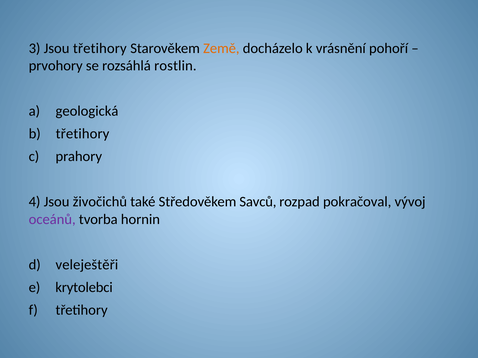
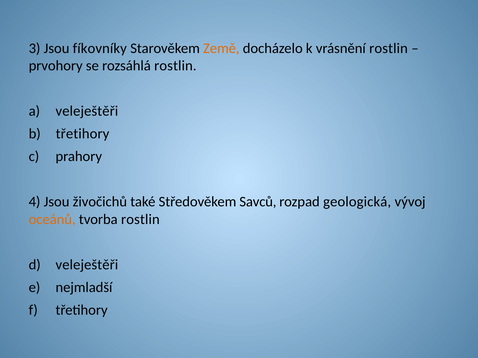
Jsou třetihory: třetihory -> fíkovníky
vrásnění pohoří: pohoří -> rostlin
geologická at (87, 111): geologická -> veleještěři
pokračoval: pokračoval -> geologická
oceánů colour: purple -> orange
tvorba hornin: hornin -> rostlin
krytolebci: krytolebci -> nejmladší
